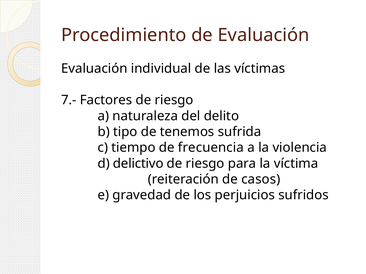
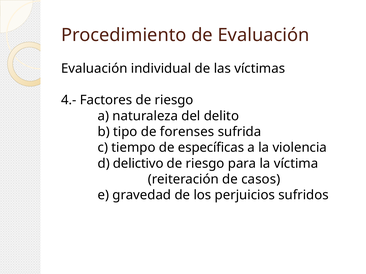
7.-: 7.- -> 4.-
tenemos: tenemos -> forenses
frecuencia: frecuencia -> específicas
